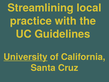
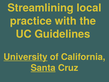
Santa underline: none -> present
